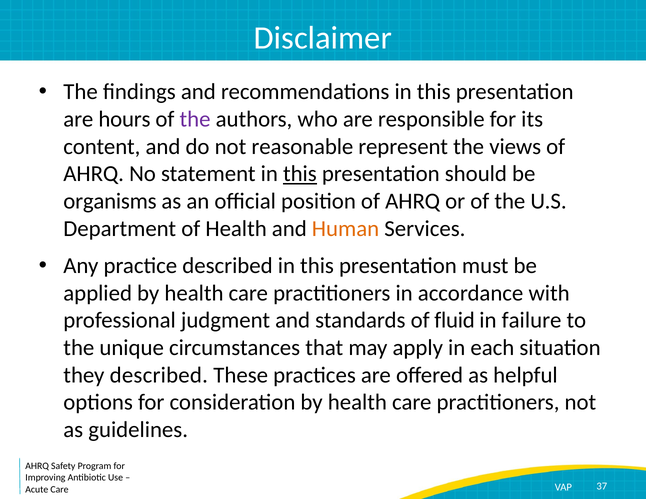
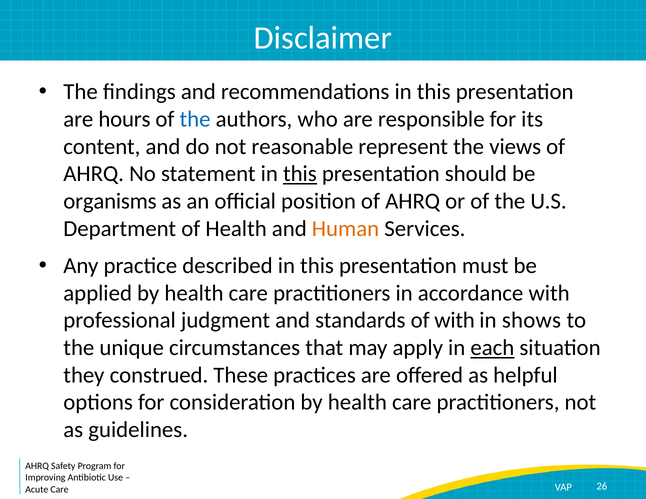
the at (195, 119) colour: purple -> blue
of fluid: fluid -> with
failure: failure -> shows
each underline: none -> present
they described: described -> construed
37: 37 -> 26
